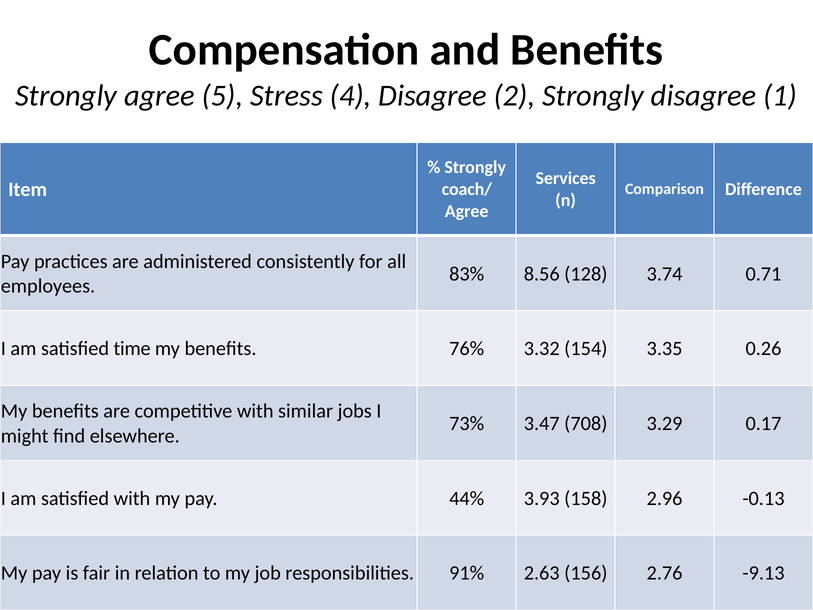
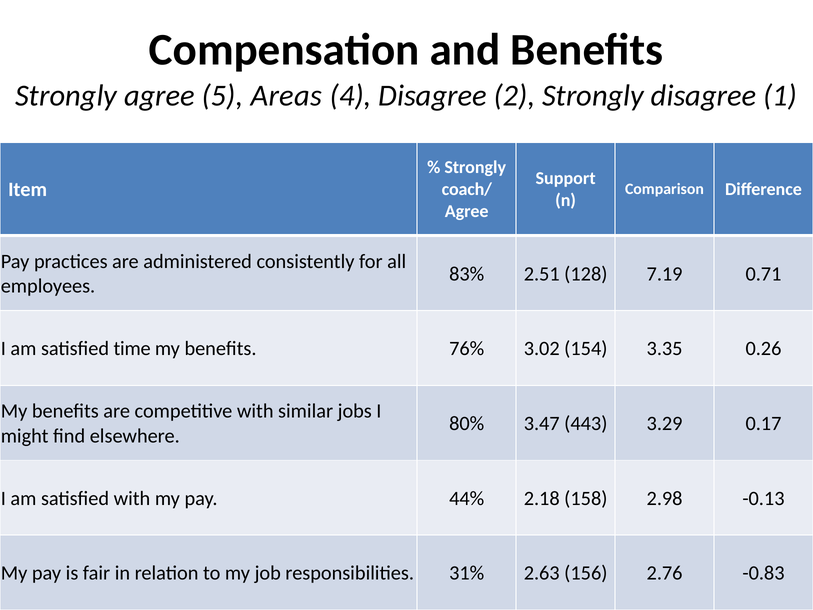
Stress: Stress -> Areas
Services: Services -> Support
8.56: 8.56 -> 2.51
3.74: 3.74 -> 7.19
3.32: 3.32 -> 3.02
73%: 73% -> 80%
708: 708 -> 443
3.93: 3.93 -> 2.18
2.96: 2.96 -> 2.98
91%: 91% -> 31%
-9.13: -9.13 -> -0.83
